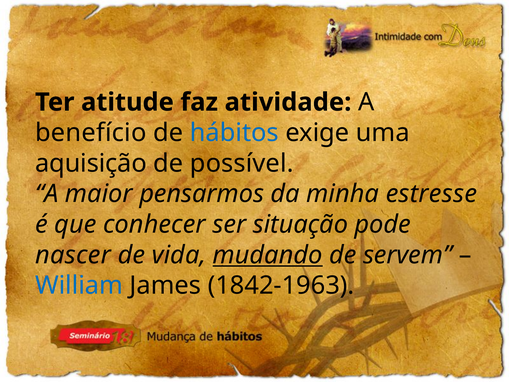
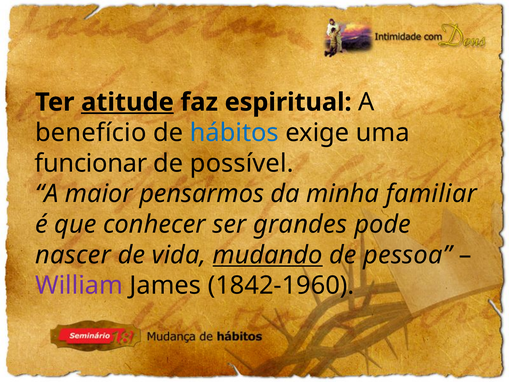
atitude underline: none -> present
atividade: atividade -> espiritual
aquisição: aquisição -> funcionar
estresse: estresse -> familiar
situação: situação -> grandes
servem: servem -> pessoa
William colour: blue -> purple
1842-1963: 1842-1963 -> 1842-1960
